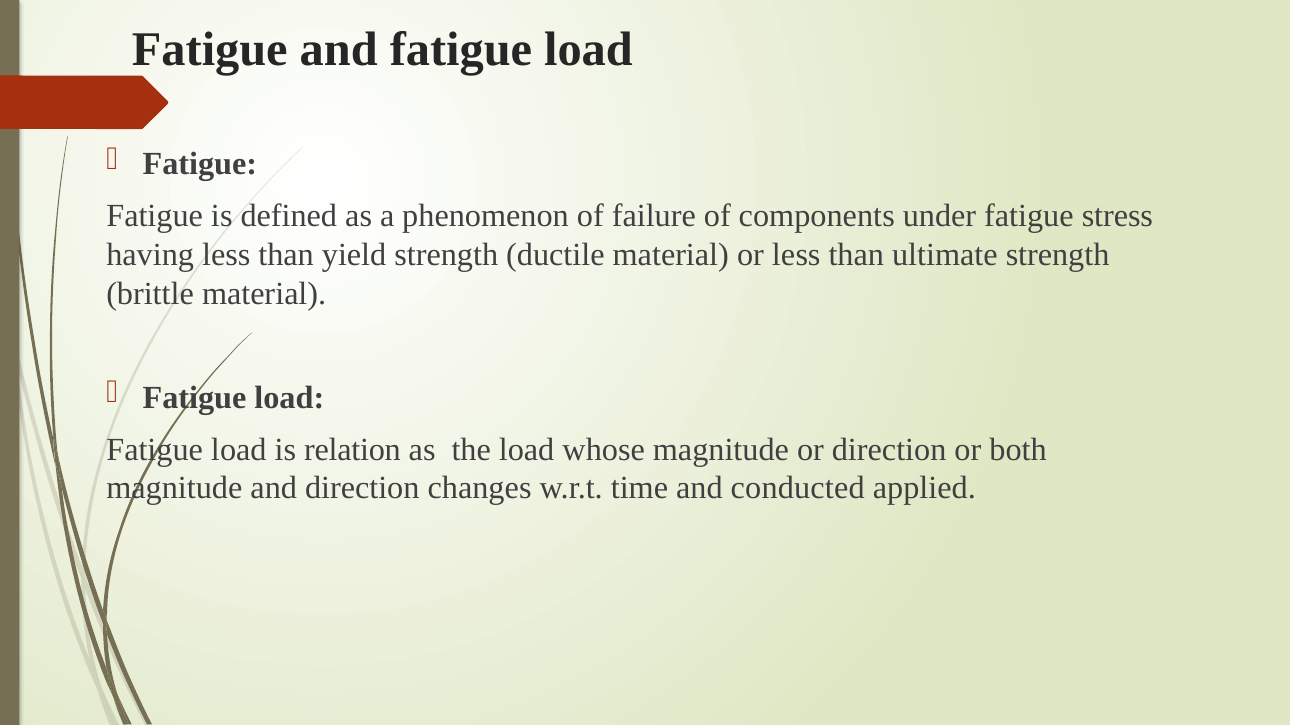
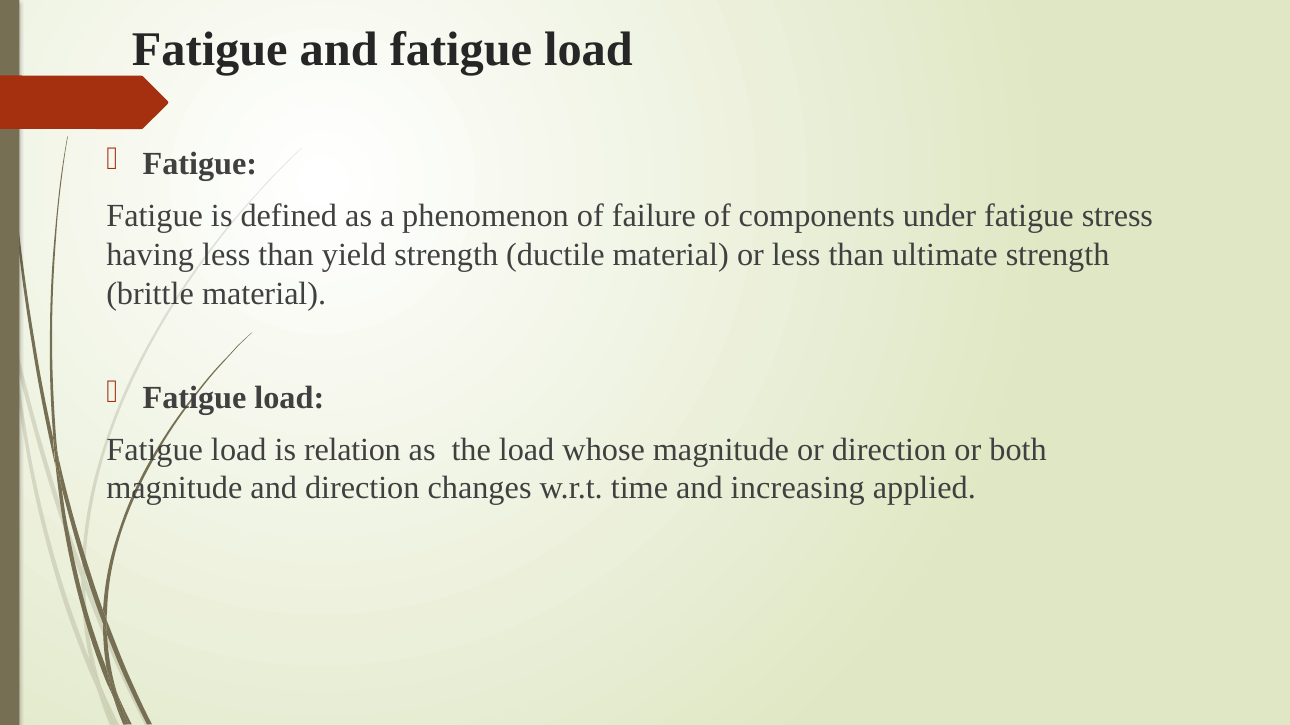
conducted: conducted -> increasing
